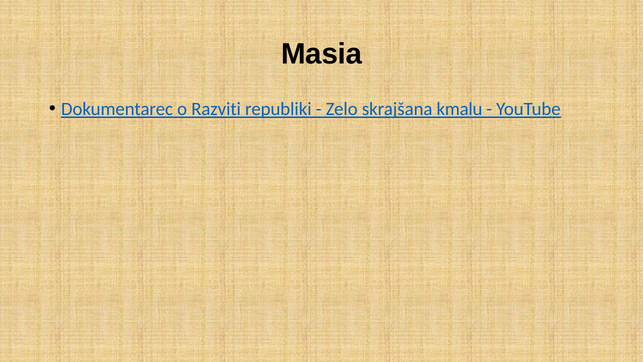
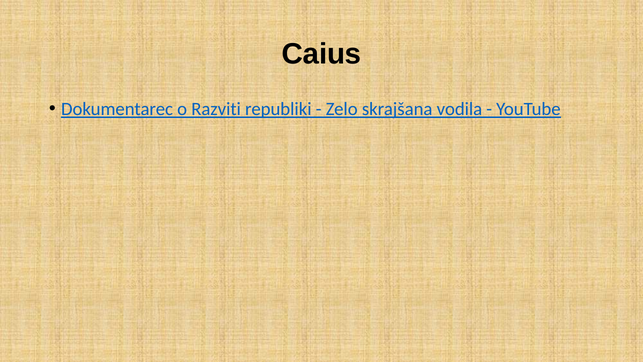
Masia: Masia -> Caius
kmalu: kmalu -> vodila
